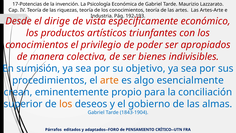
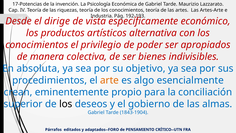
triunfantes: triunfantes -> alternativa
sumisión: sumisión -> absoluta
los at (66, 104) colour: orange -> black
